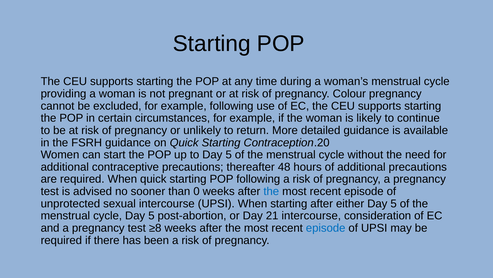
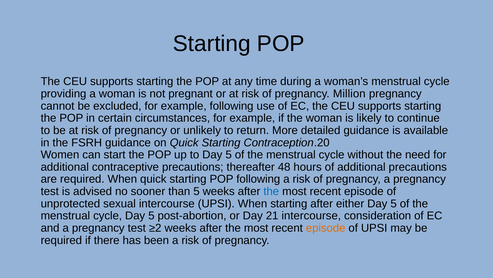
Colour: Colour -> Million
than 0: 0 -> 5
≥8: ≥8 -> ≥2
episode at (326, 228) colour: blue -> orange
